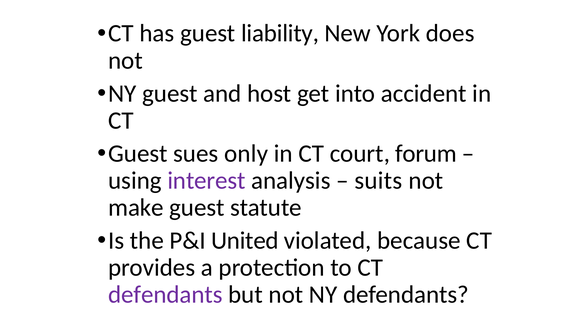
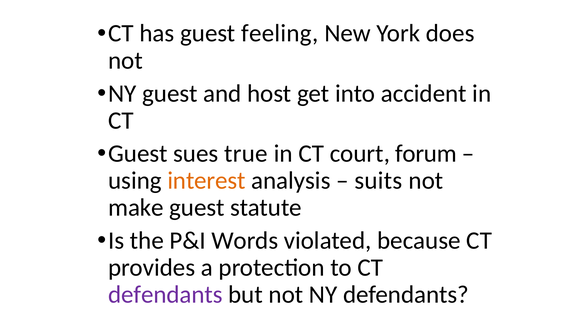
liability: liability -> feeling
only: only -> true
interest colour: purple -> orange
United: United -> Words
